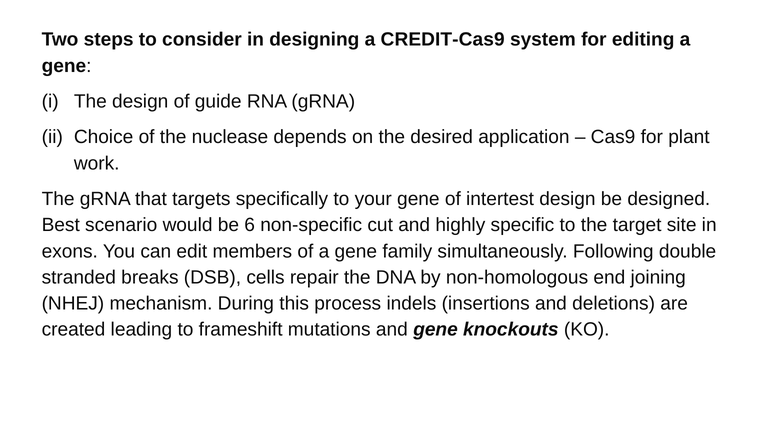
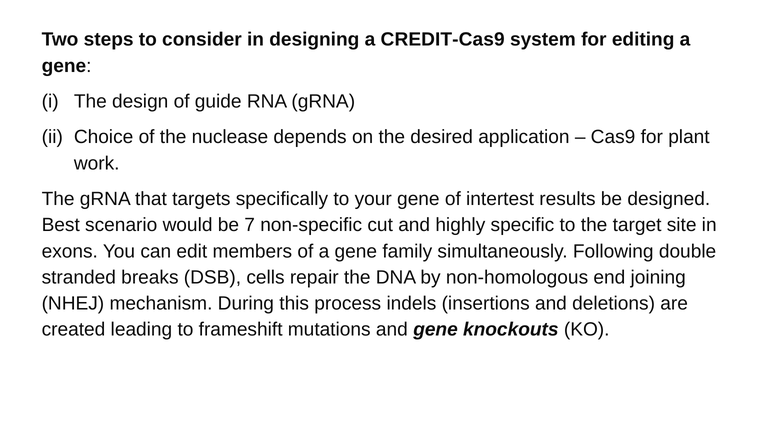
intertest design: design -> results
6: 6 -> 7
